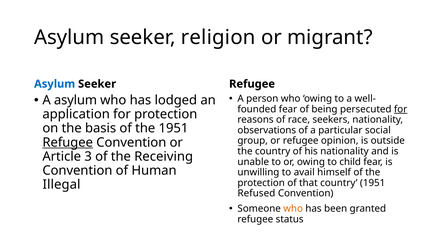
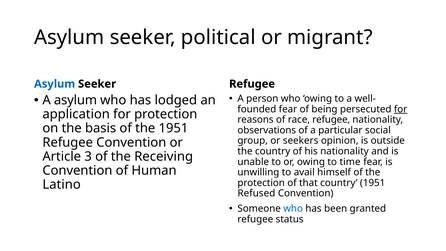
religion: religion -> political
race seekers: seekers -> refugee
or refugee: refugee -> seekers
Refugee at (68, 142) underline: present -> none
child: child -> time
Illegal: Illegal -> Latino
who at (293, 209) colour: orange -> blue
